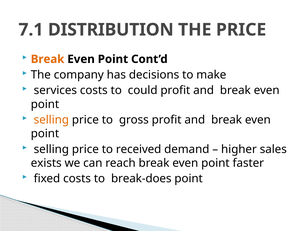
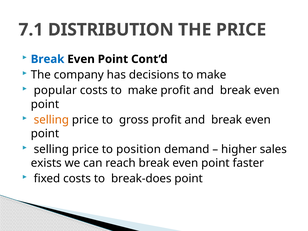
Break at (48, 59) colour: orange -> blue
services: services -> popular
could at (143, 90): could -> make
received: received -> position
